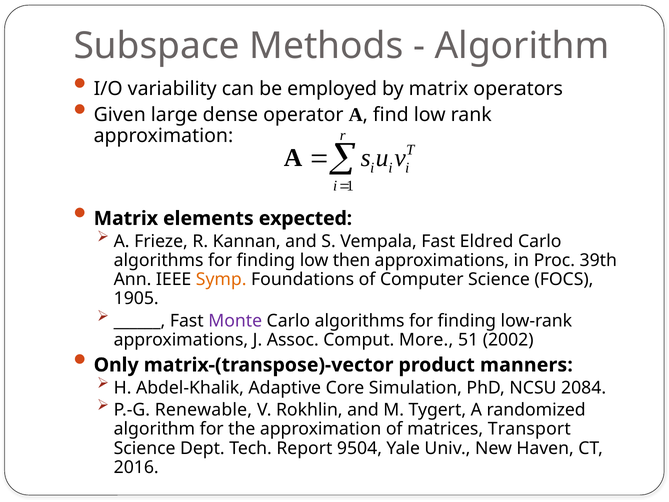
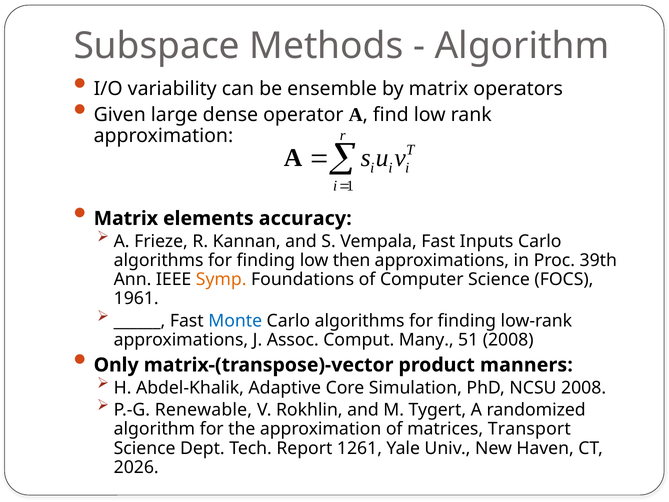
employed: employed -> ensemble
expected: expected -> accuracy
Eldred: Eldred -> Inputs
1905: 1905 -> 1961
Monte colour: purple -> blue
More: More -> Many
51 2002: 2002 -> 2008
NCSU 2084: 2084 -> 2008
9504: 9504 -> 1261
2016: 2016 -> 2026
